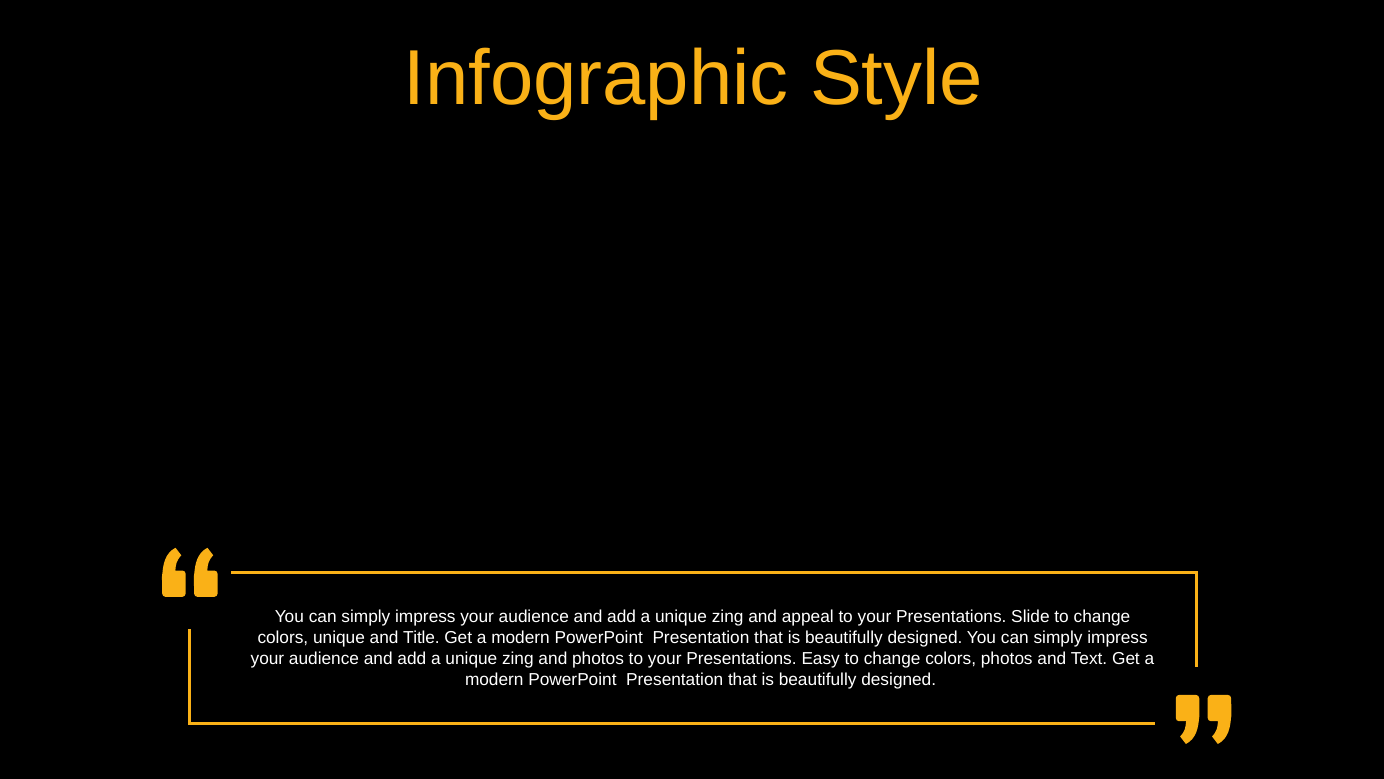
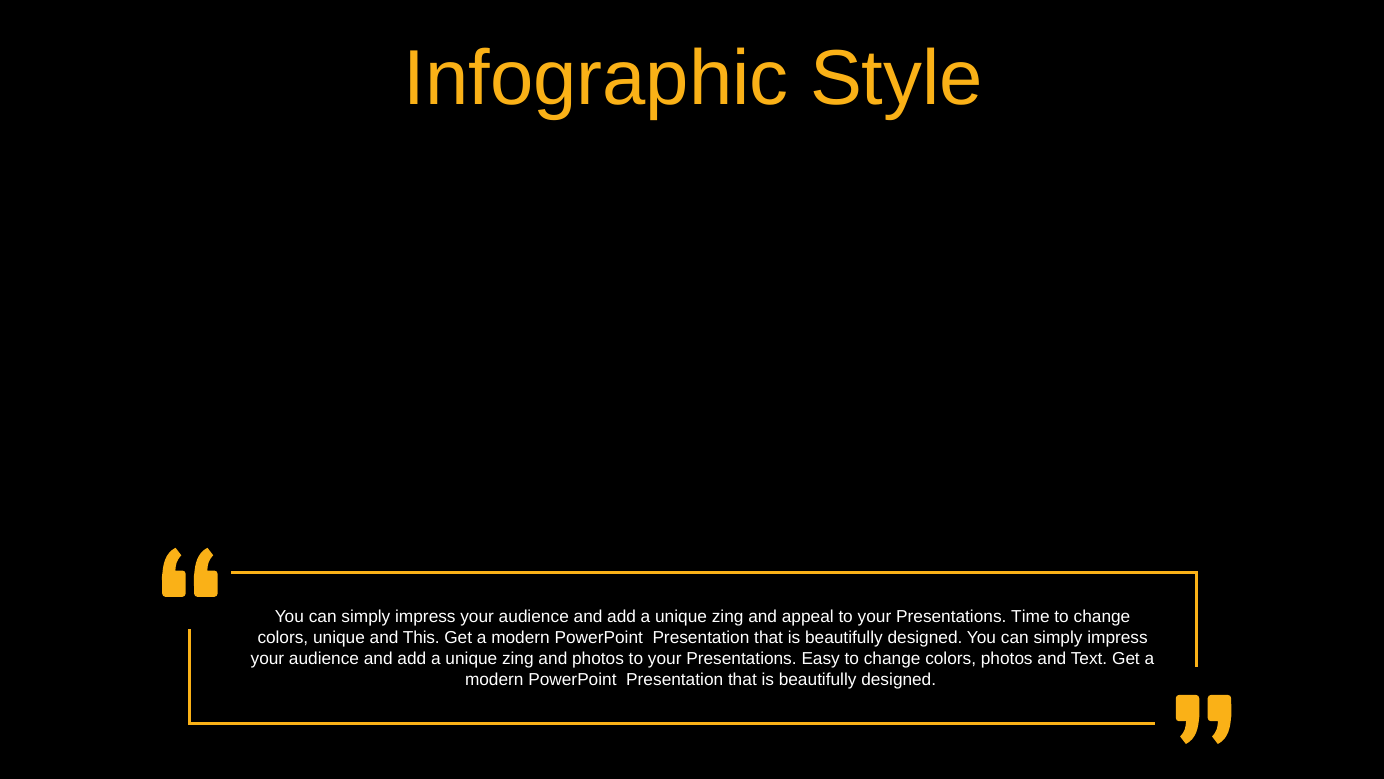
Slide: Slide -> Time
Title: Title -> This
